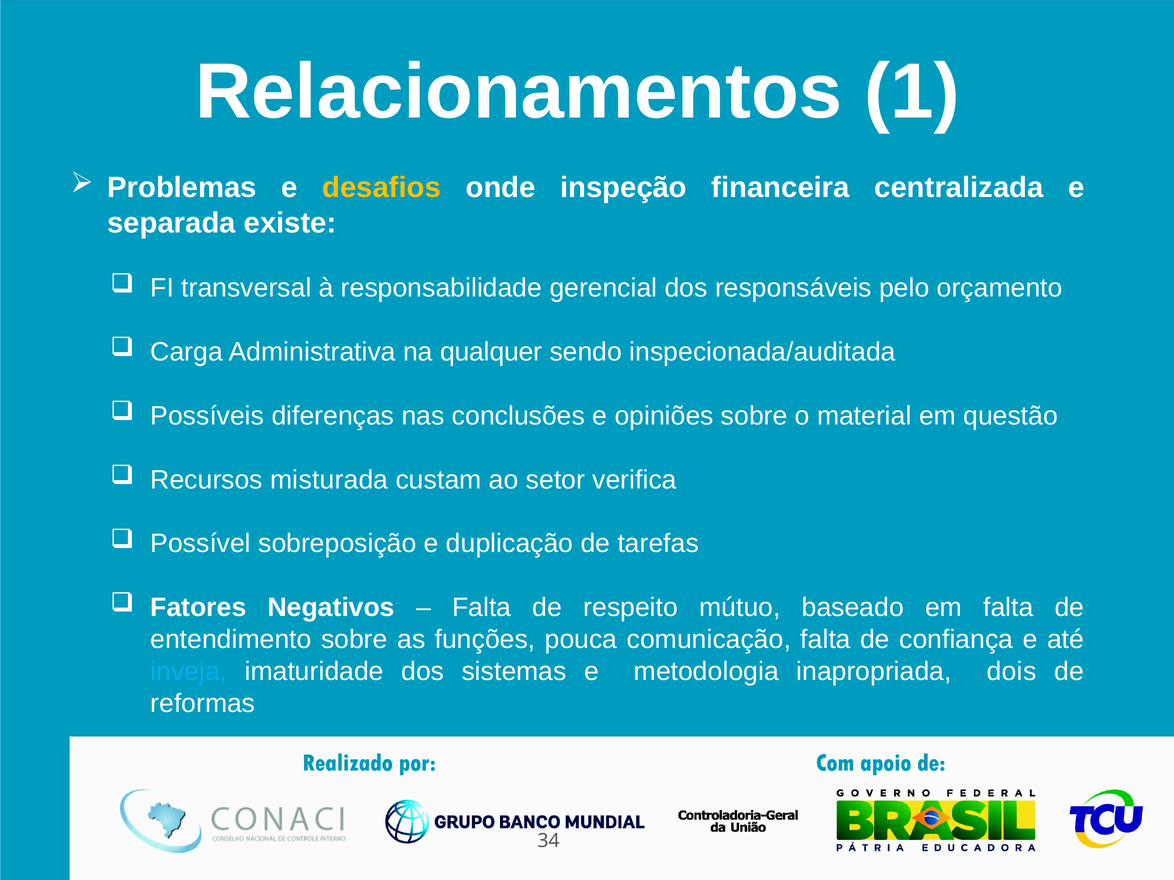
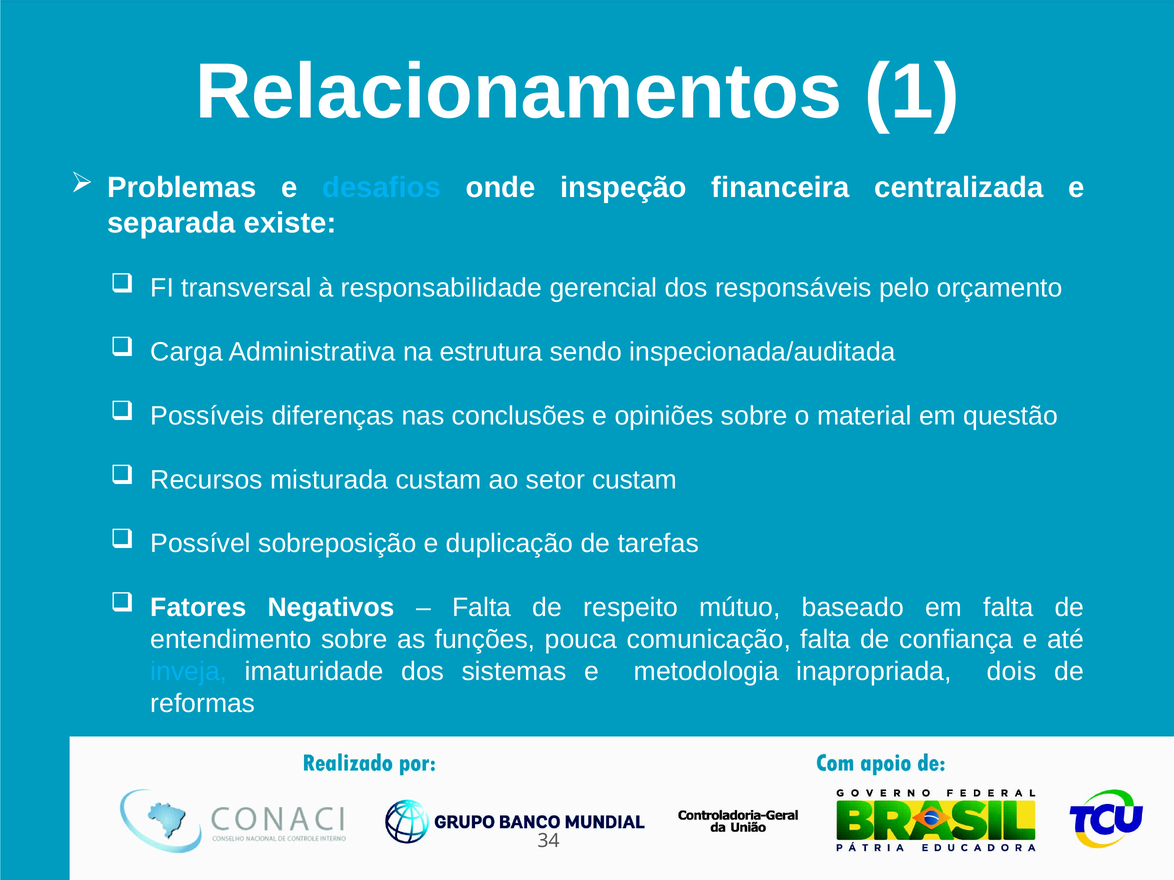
desafios colour: yellow -> light blue
qualquer: qualquer -> estrutura
setor verifica: verifica -> custam
